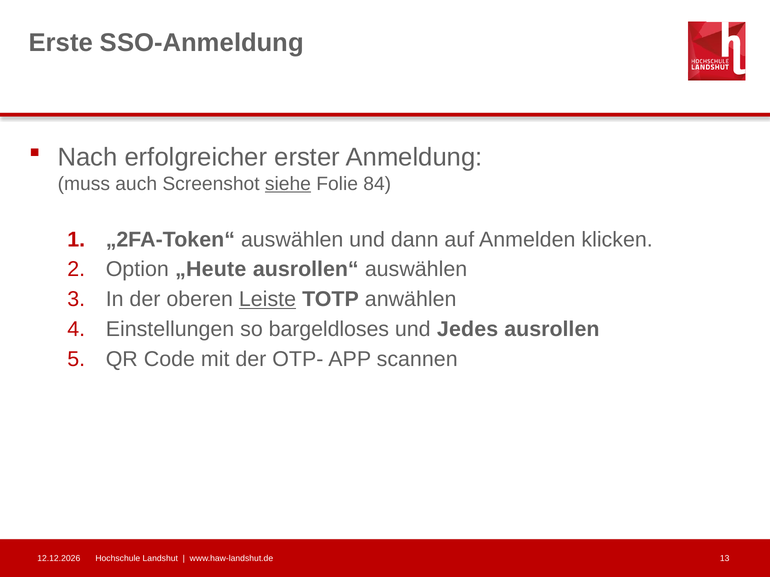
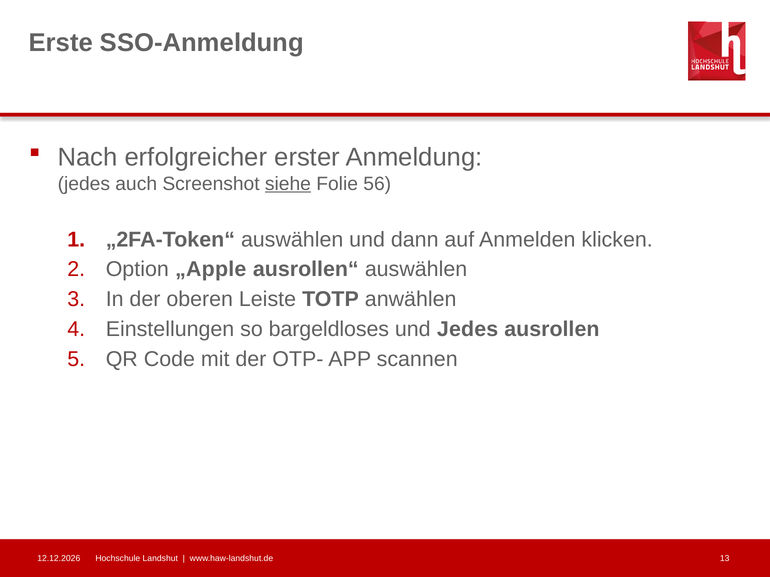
muss at (84, 184): muss -> jedes
84: 84 -> 56
„Heute: „Heute -> „Apple
Leiste underline: present -> none
